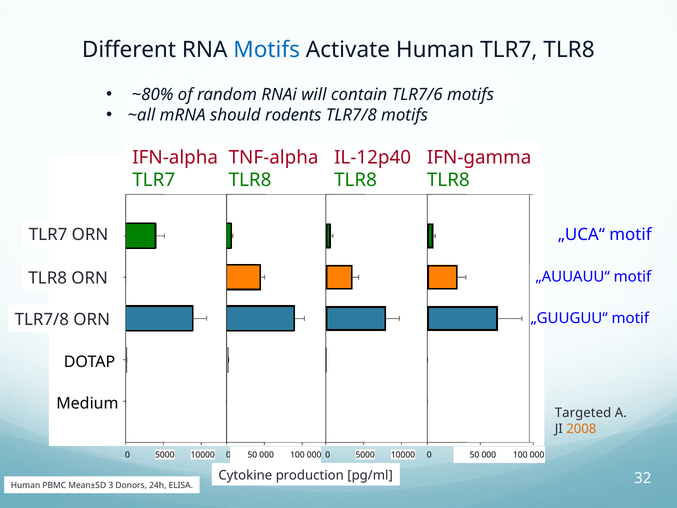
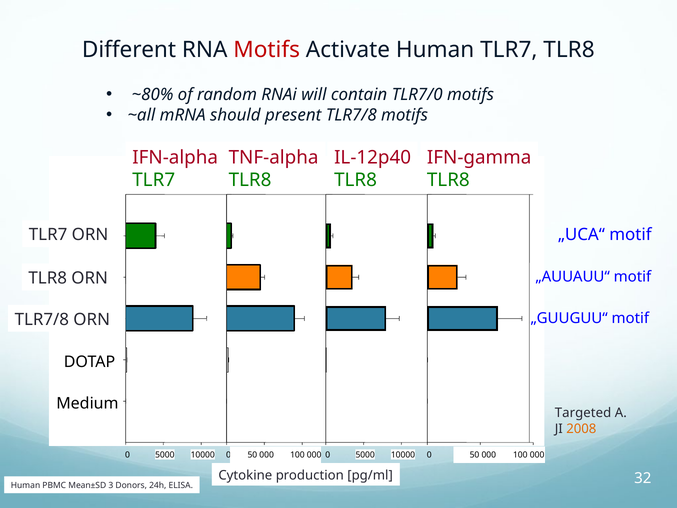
Motifs at (267, 50) colour: blue -> red
TLR7/6: TLR7/6 -> TLR7/0
rodents: rodents -> present
